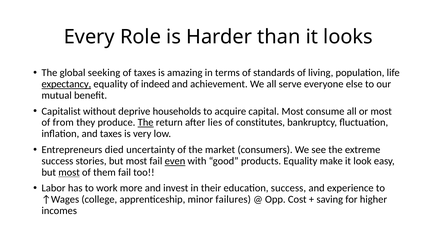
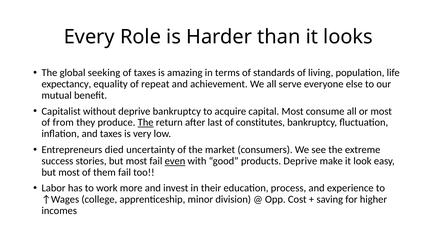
expectancy underline: present -> none
indeed: indeed -> repeat
deprive households: households -> bankruptcy
lies: lies -> last
products Equality: Equality -> Deprive
most at (69, 172) underline: present -> none
education success: success -> process
failures: failures -> division
